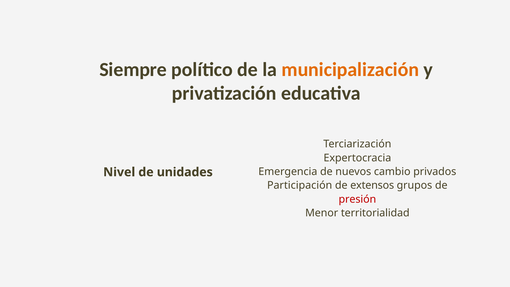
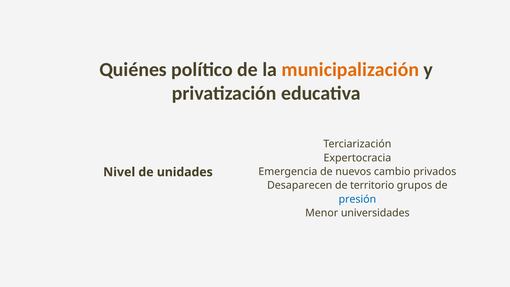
Siempre: Siempre -> Quiénes
Participación: Participación -> Desaparecen
extensos: extensos -> territorio
presión colour: red -> blue
territorialidad: territorialidad -> universidades
